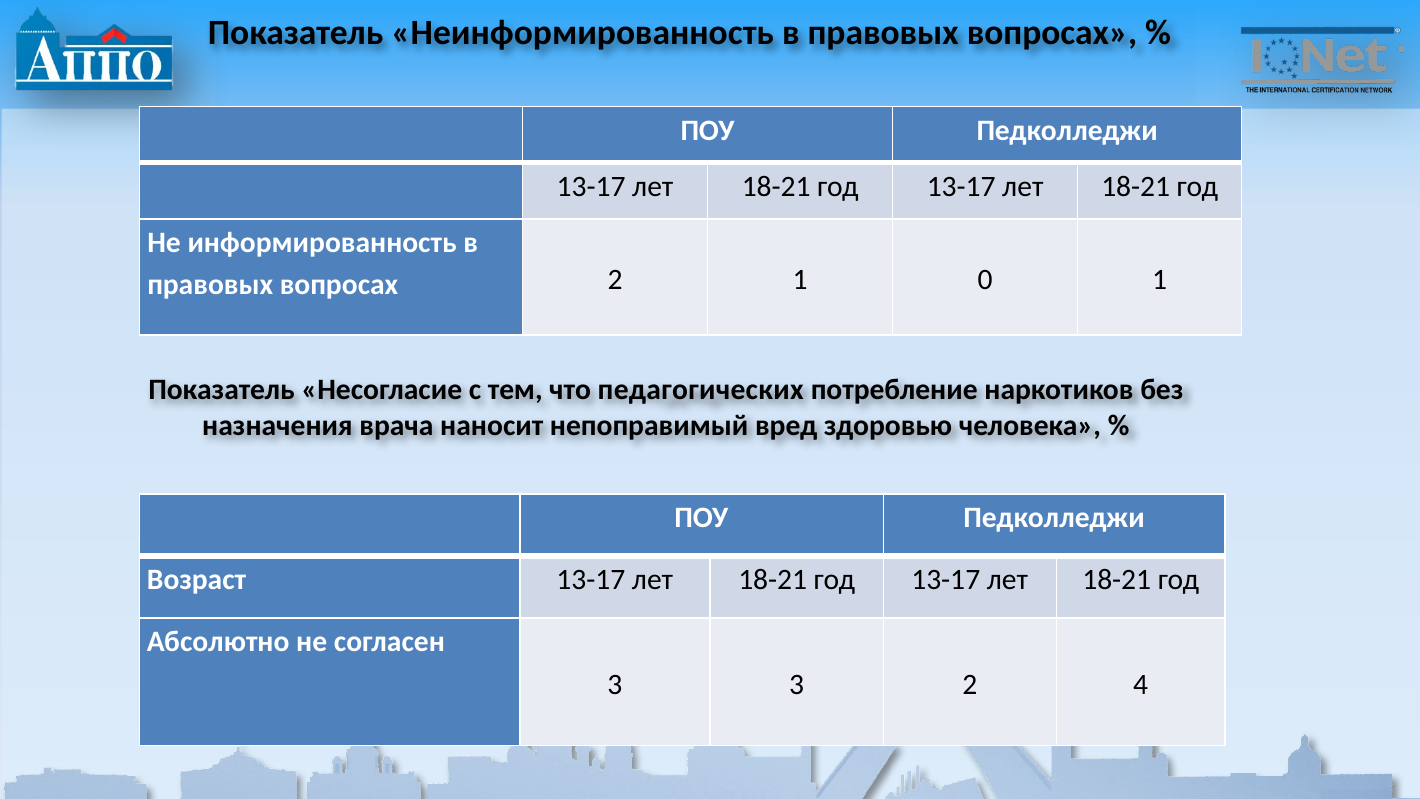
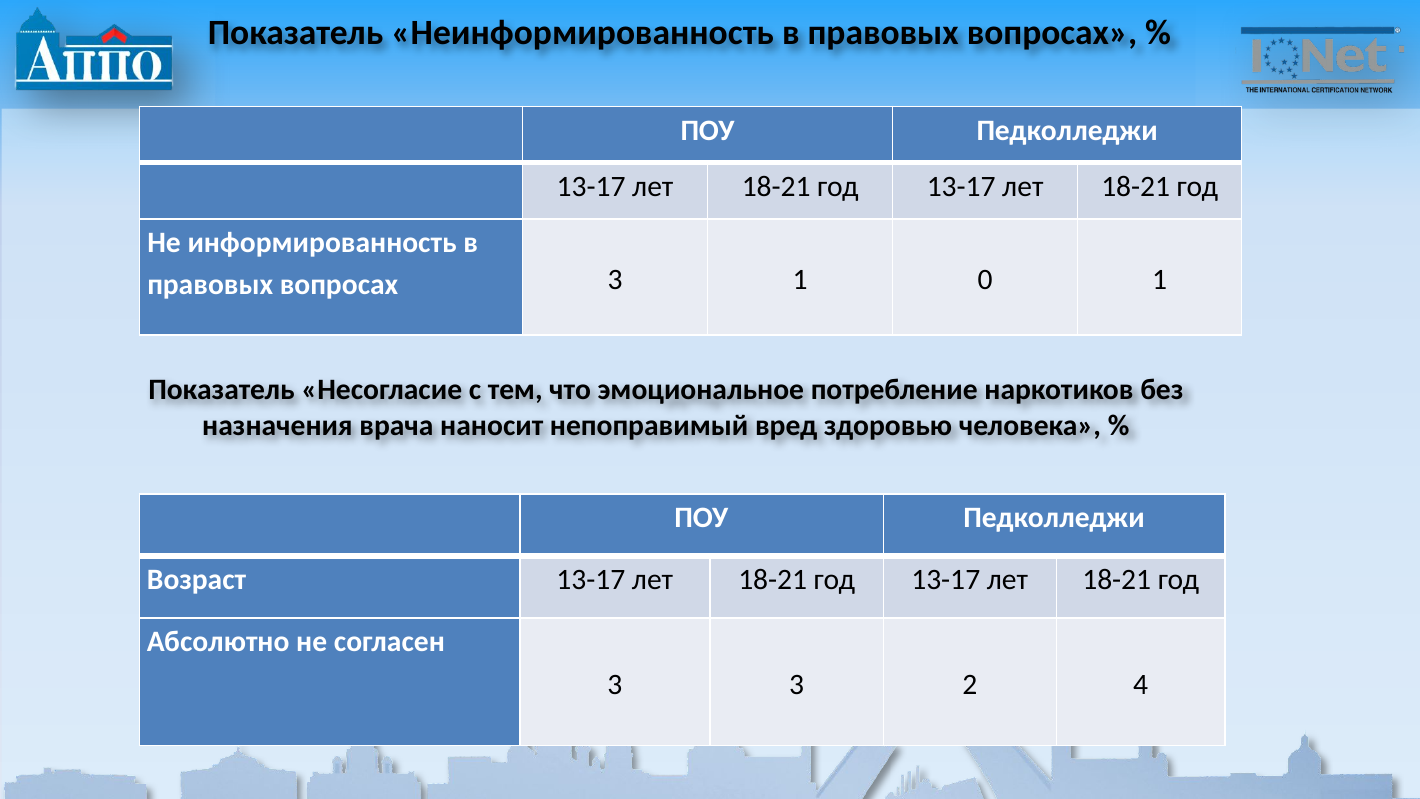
вопросах 2: 2 -> 3
педагогических: педагогических -> эмоциональное
